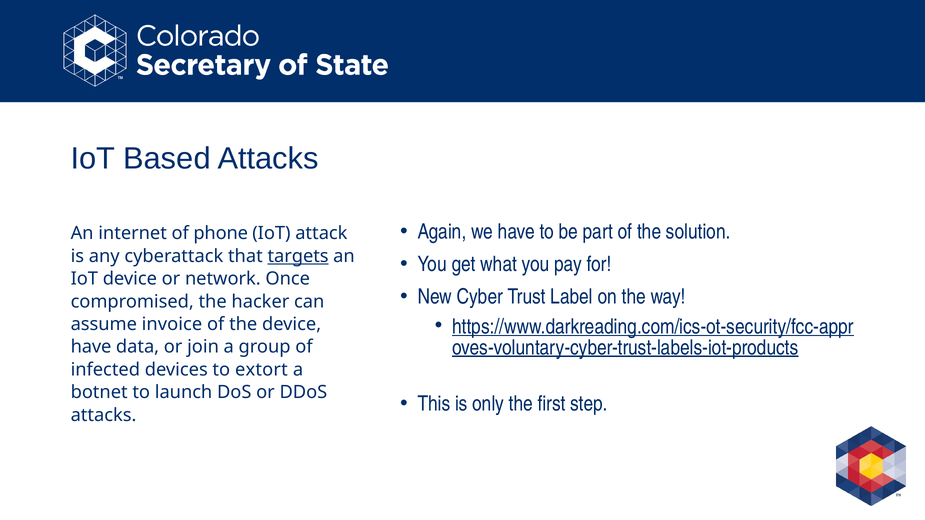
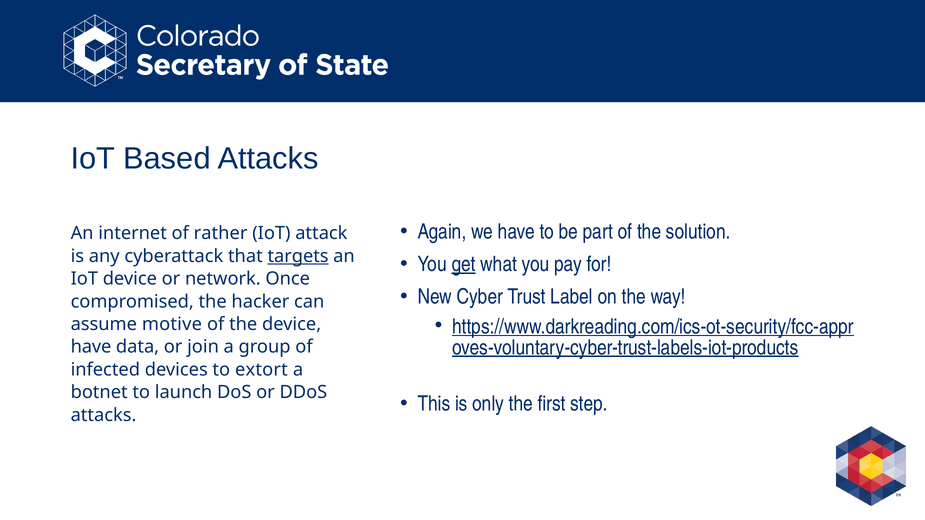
phone: phone -> rather
get underline: none -> present
invoice: invoice -> motive
